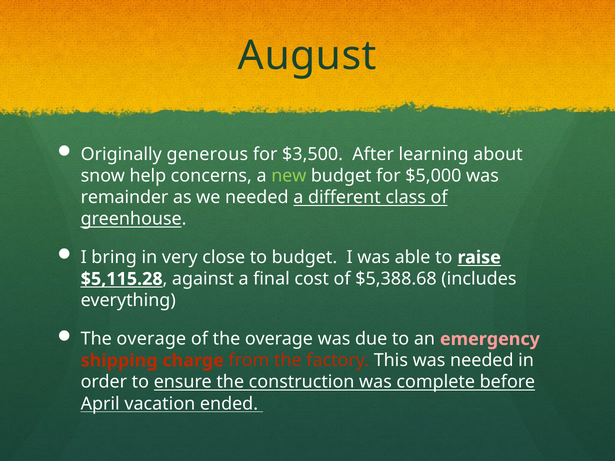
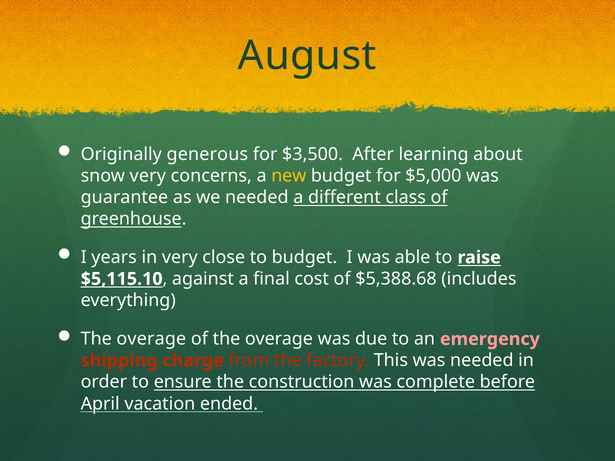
snow help: help -> very
new colour: light green -> yellow
remainder: remainder -> guarantee
bring: bring -> years
$5,115.28: $5,115.28 -> $5,115.10
